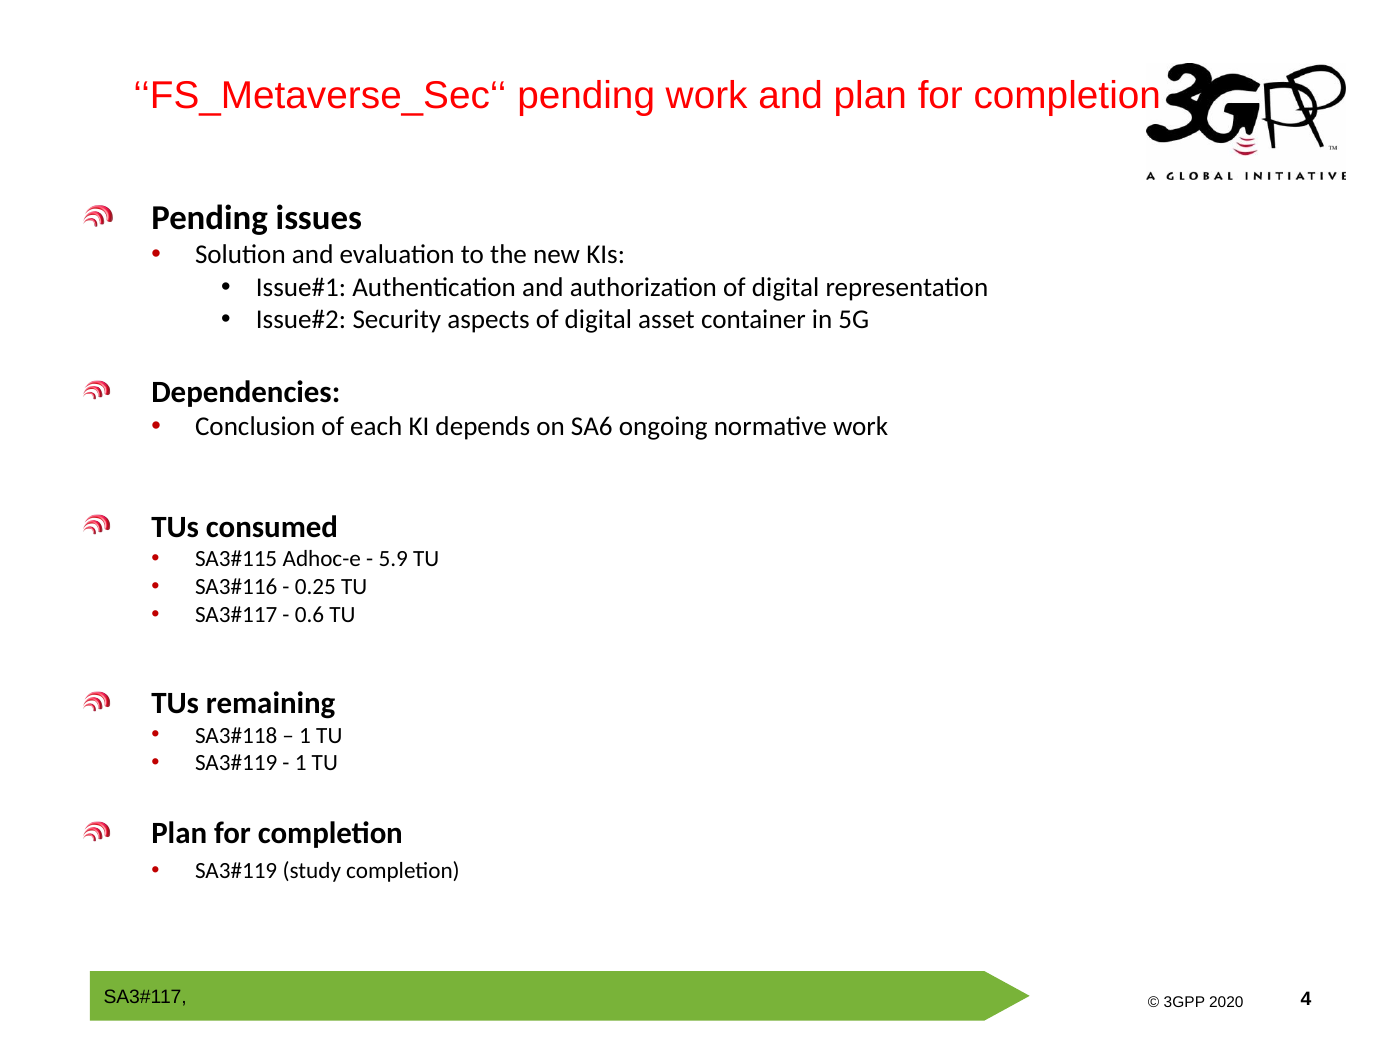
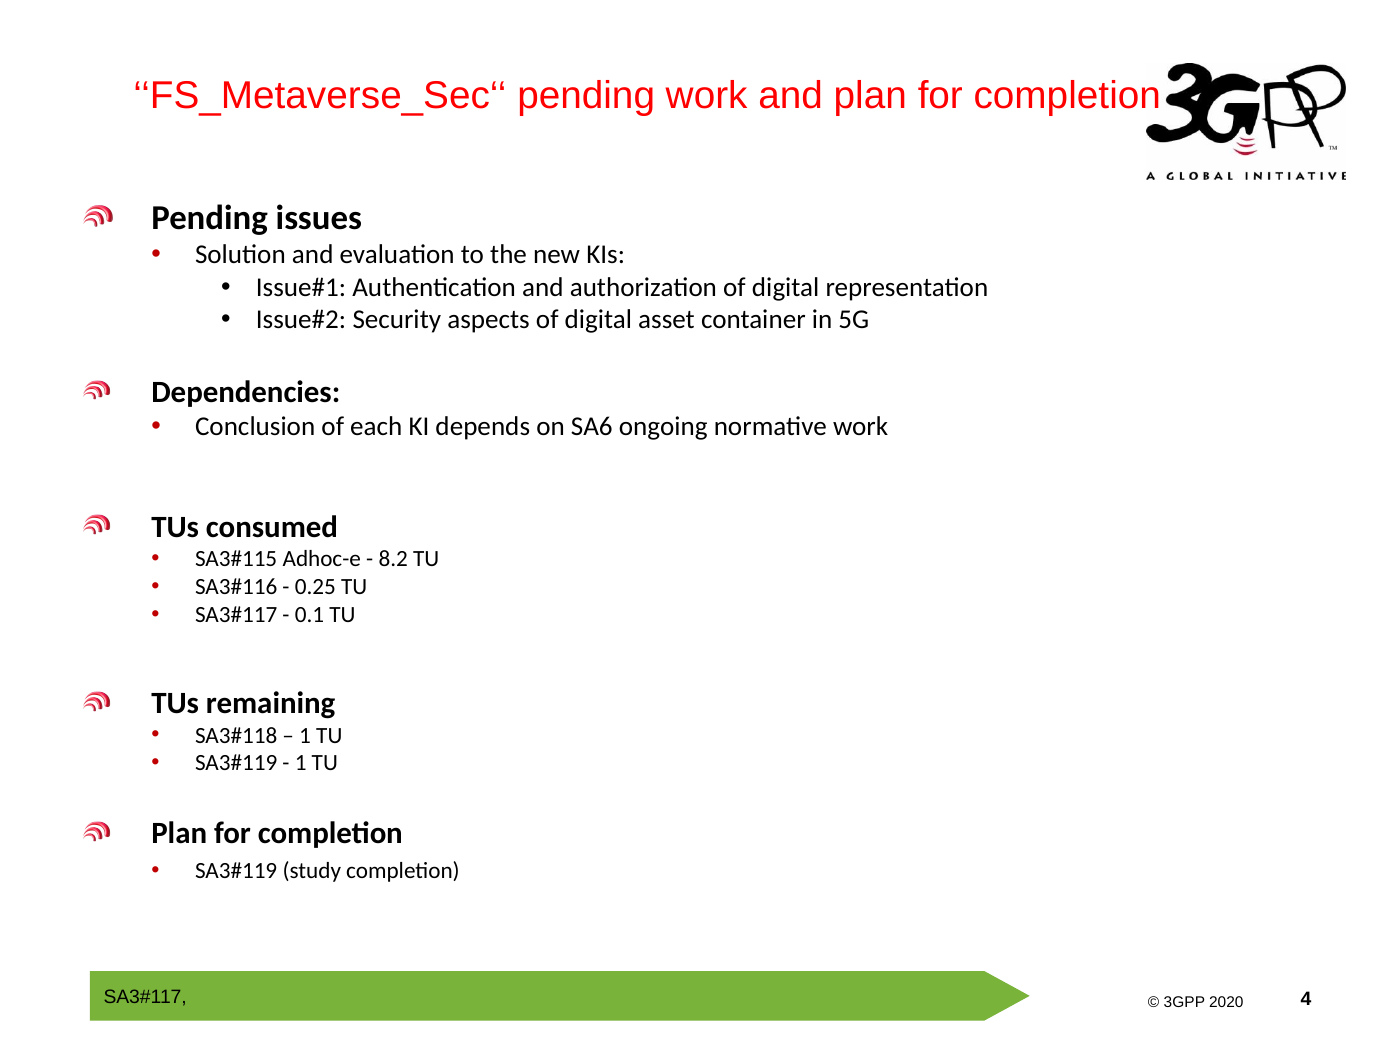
5.9: 5.9 -> 8.2
0.6: 0.6 -> 0.1
